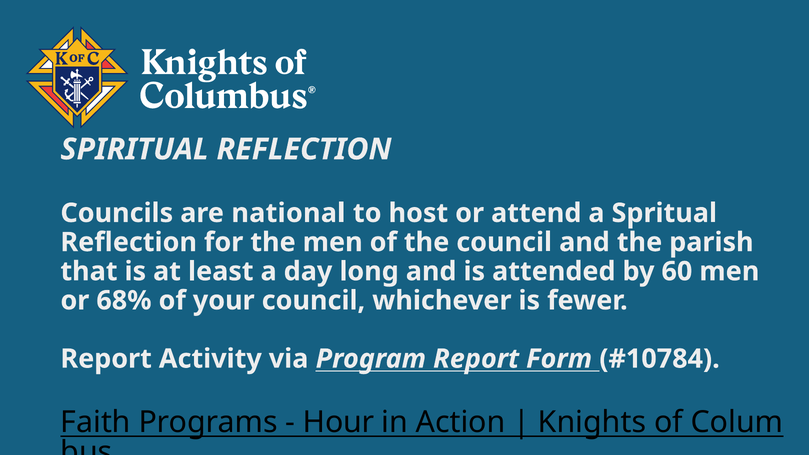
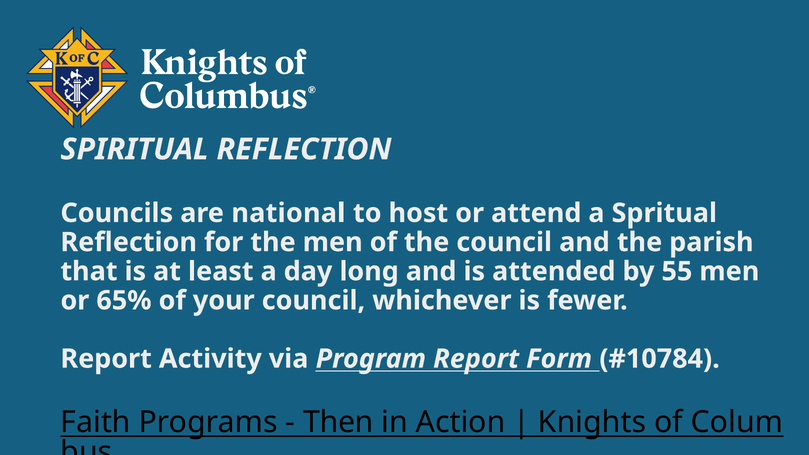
60: 60 -> 55
68%: 68% -> 65%
Hour: Hour -> Then
